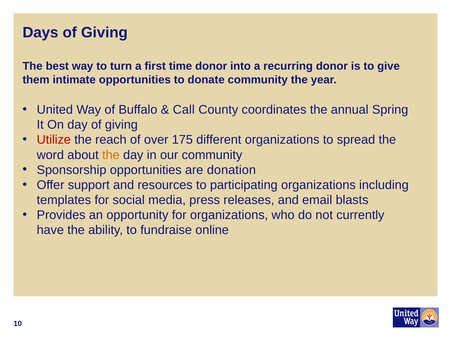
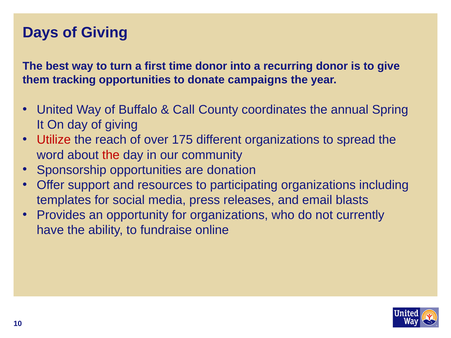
intimate: intimate -> tracking
donate community: community -> campaigns
the at (111, 155) colour: orange -> red
